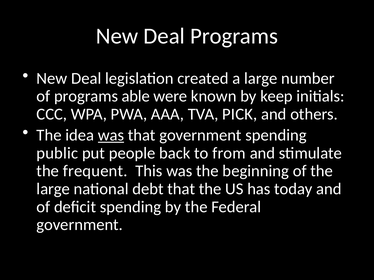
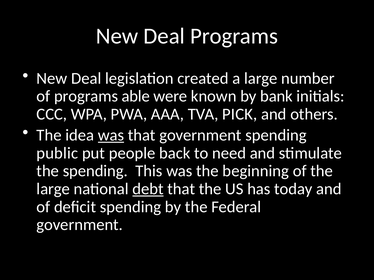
keep: keep -> bank
from: from -> need
the frequent: frequent -> spending
debt underline: none -> present
